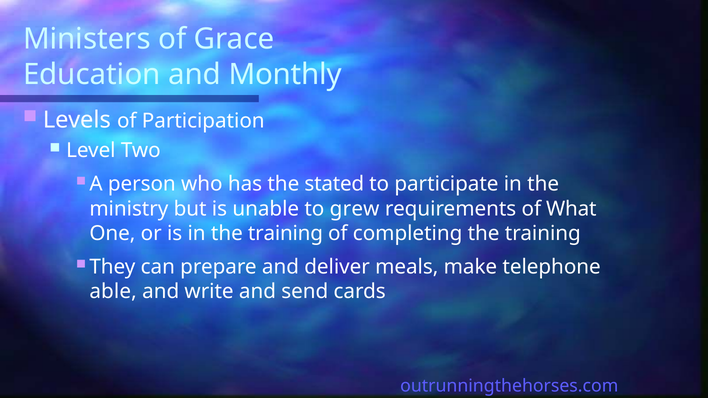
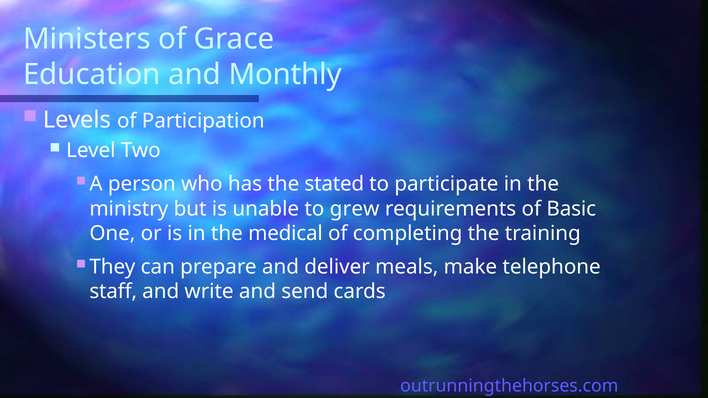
What: What -> Basic
in the training: training -> medical
able: able -> staff
